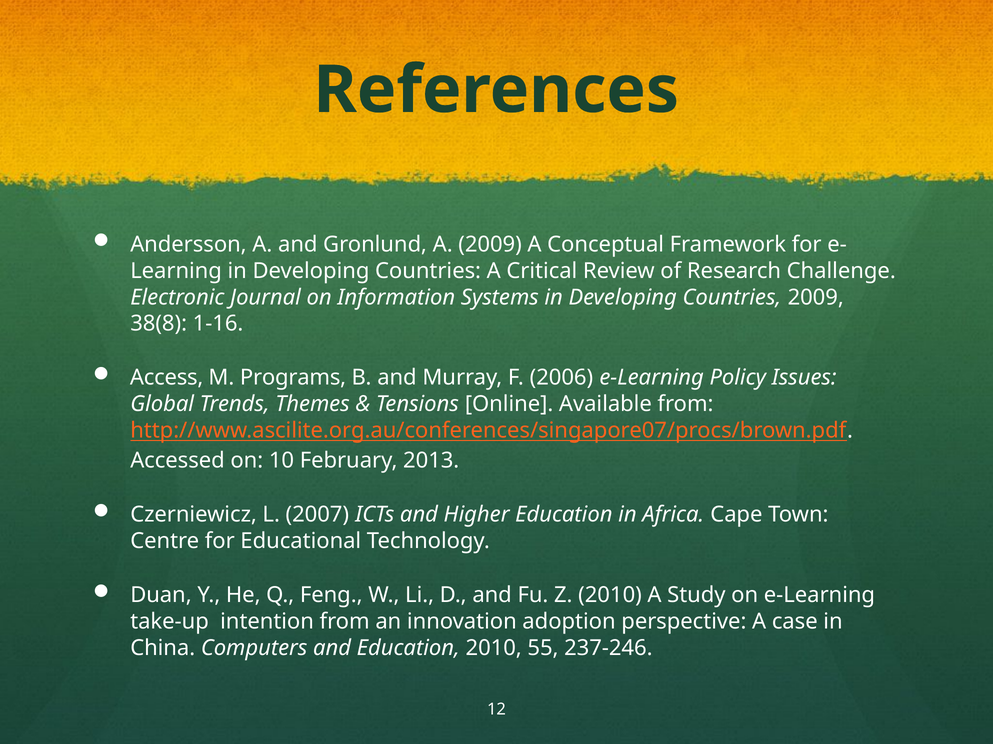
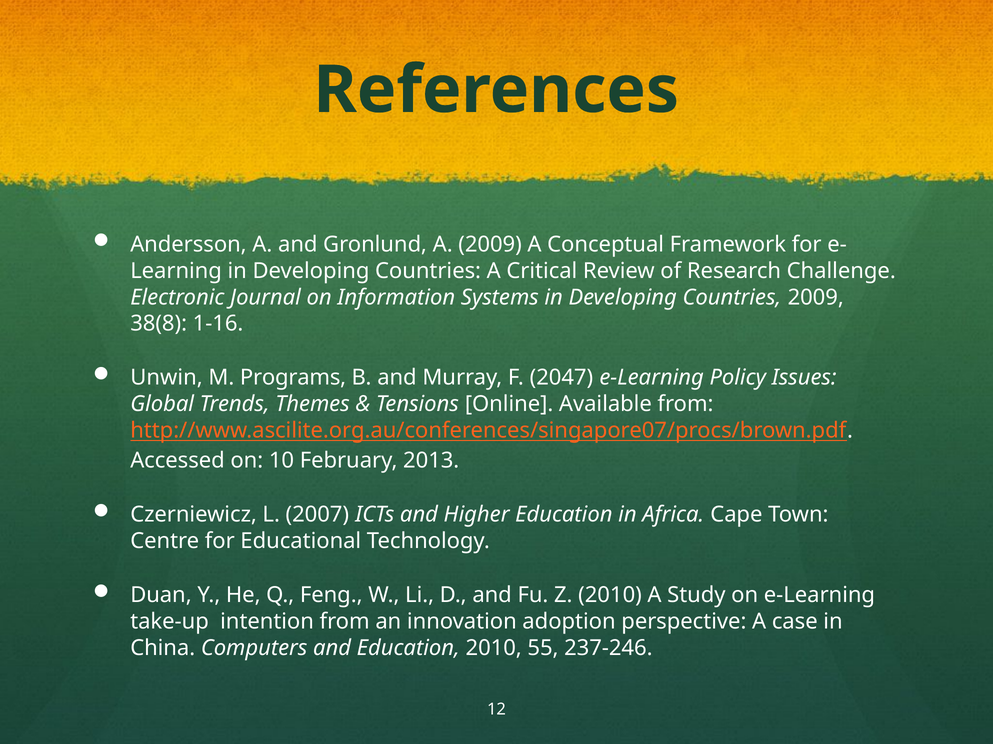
Access: Access -> Unwin
2006: 2006 -> 2047
